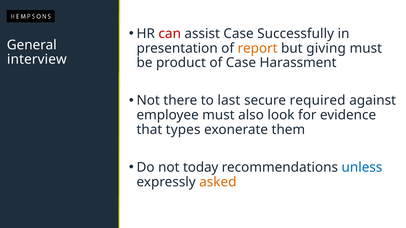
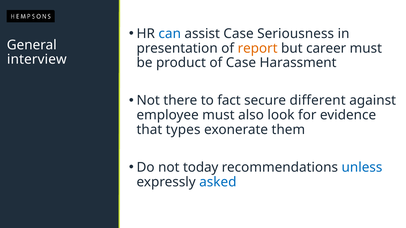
can colour: red -> blue
Successfully: Successfully -> Seriousness
giving: giving -> career
last: last -> fact
required: required -> different
asked colour: orange -> blue
